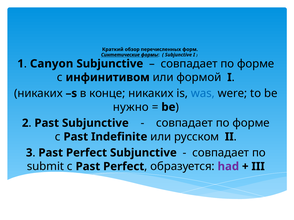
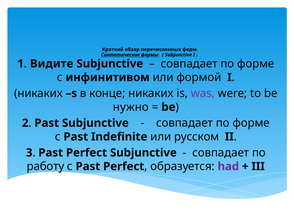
Canyon: Canyon -> Видите
was colour: blue -> purple
submit: submit -> работу
